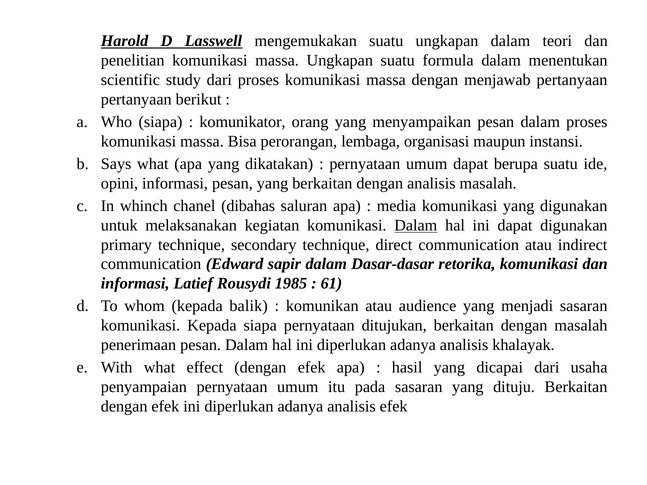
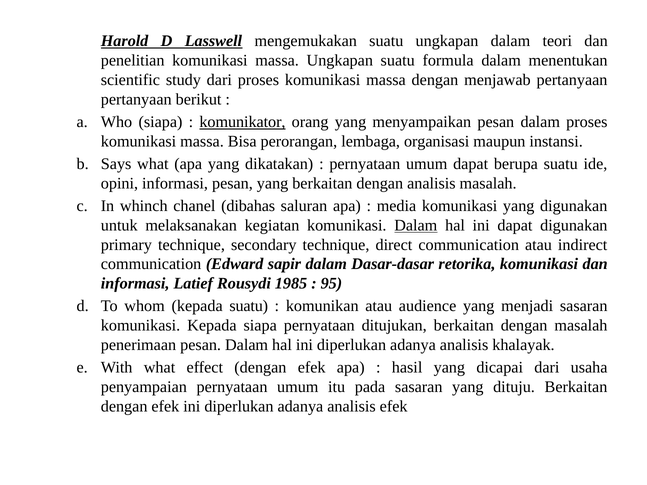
komunikator underline: none -> present
61: 61 -> 95
kepada balik: balik -> suatu
